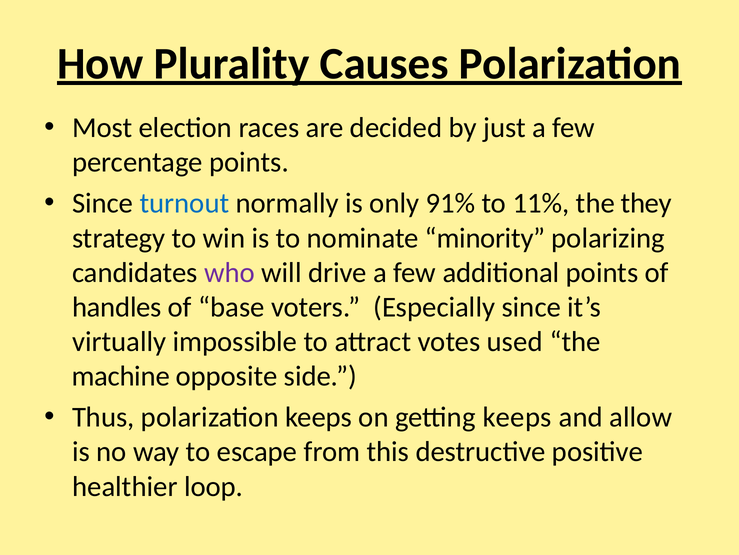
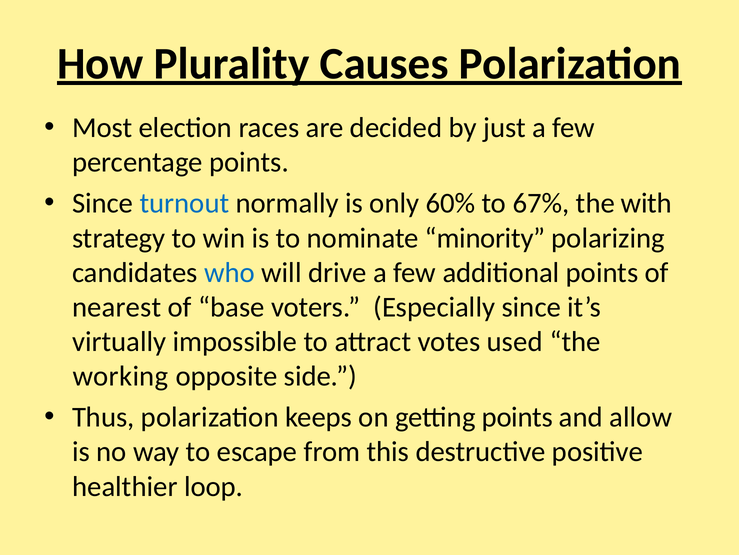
91%: 91% -> 60%
11%: 11% -> 67%
they: they -> with
who colour: purple -> blue
handles: handles -> nearest
machine: machine -> working
getting keeps: keeps -> points
